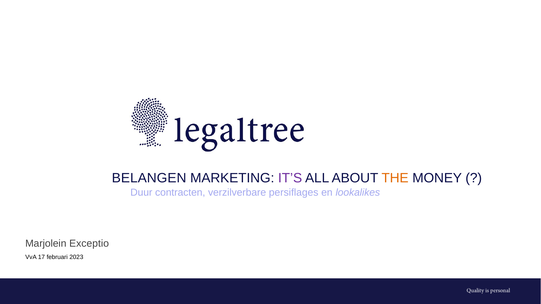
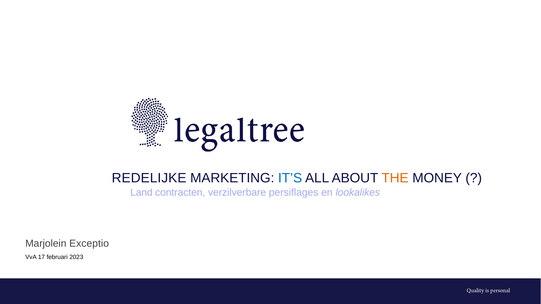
BELANGEN: BELANGEN -> REDELIJKE
IT’S colour: purple -> blue
Duur: Duur -> Land
